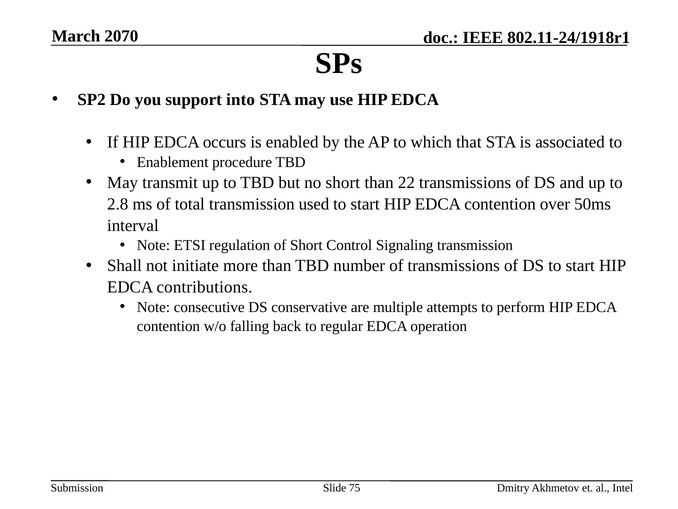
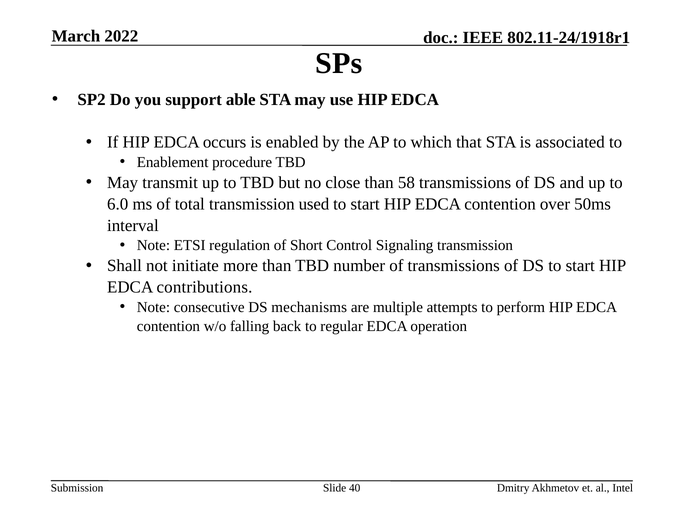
2070: 2070 -> 2022
into: into -> able
no short: short -> close
22: 22 -> 58
2.8: 2.8 -> 6.0
conservative: conservative -> mechanisms
75: 75 -> 40
